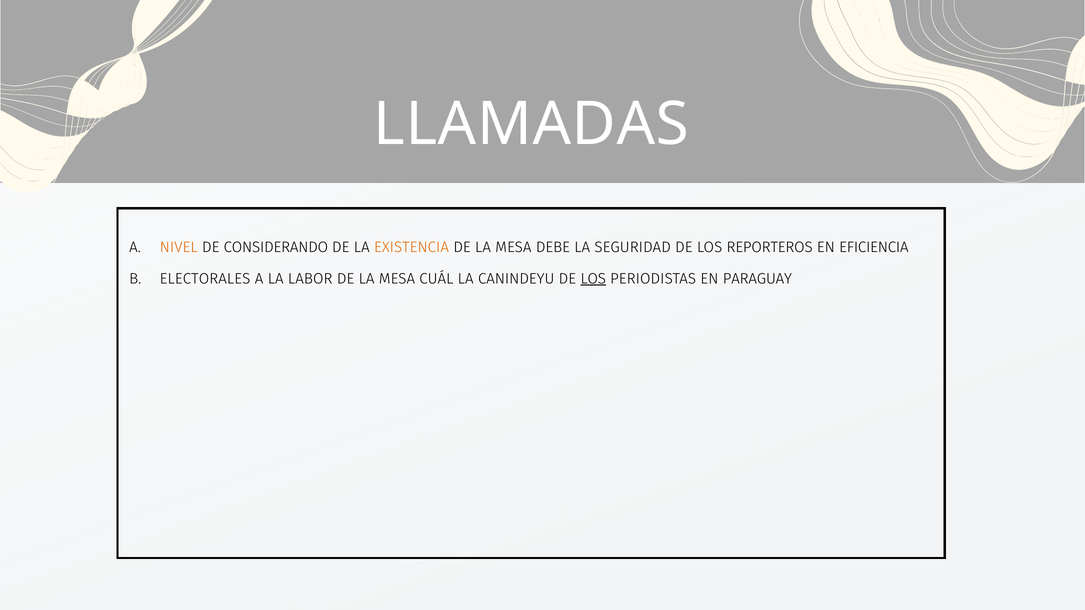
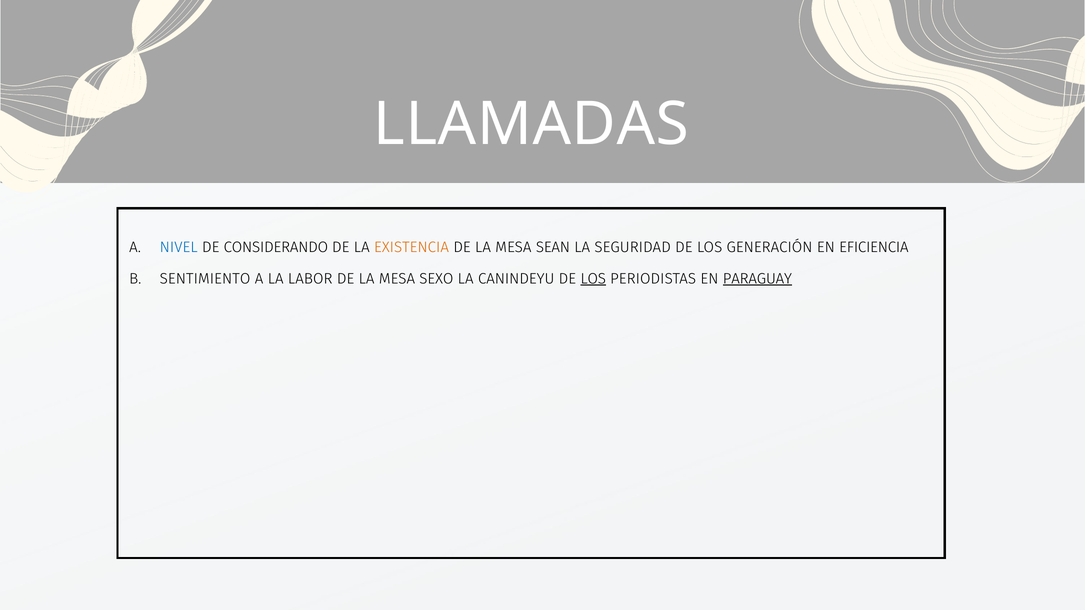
NIVEL colour: orange -> blue
DEBE: DEBE -> SEAN
REPORTEROS: REPORTEROS -> GENERACIÓN
ELECTORALES: ELECTORALES -> SENTIMIENTO
CUÁL: CUÁL -> SEXO
PARAGUAY underline: none -> present
